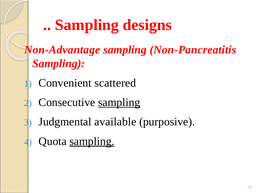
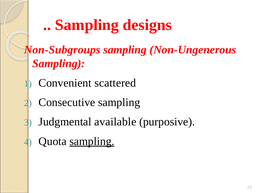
Non-Advantage: Non-Advantage -> Non-Subgroups
Non-Pancreatitis: Non-Pancreatitis -> Non-Ungenerous
sampling at (119, 103) underline: present -> none
